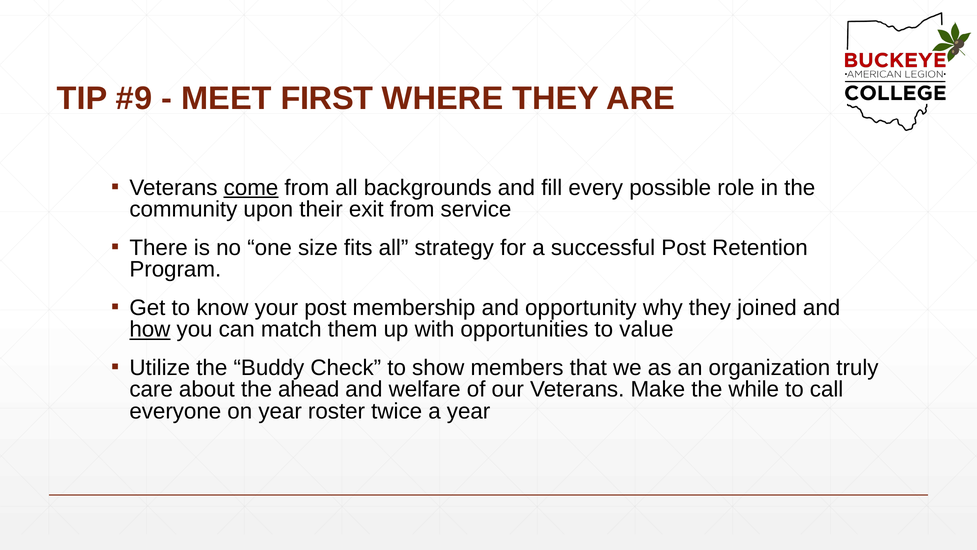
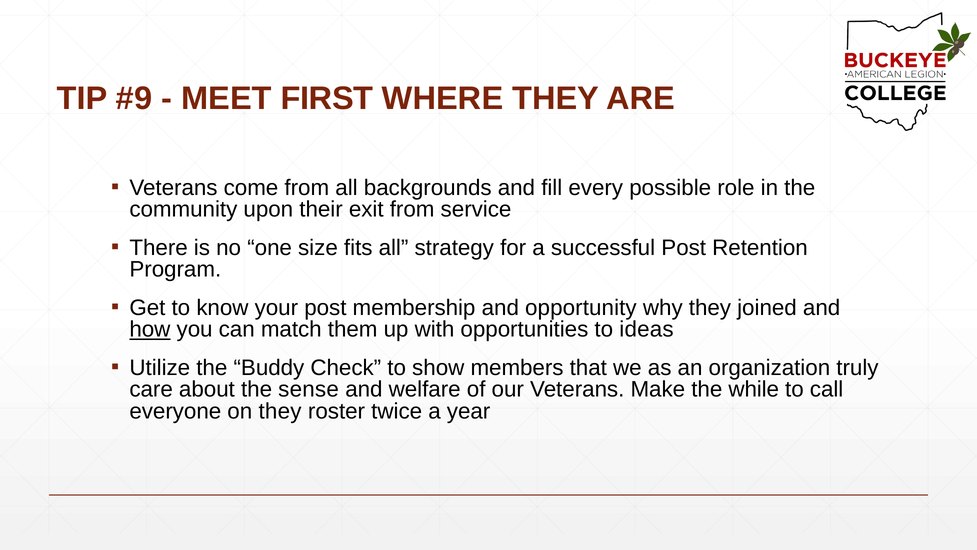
come underline: present -> none
value: value -> ideas
ahead: ahead -> sense
on year: year -> they
